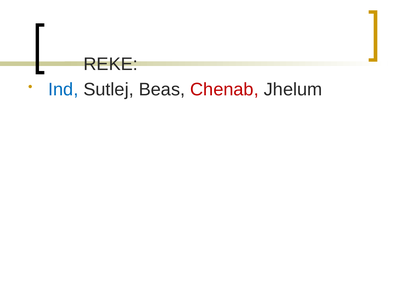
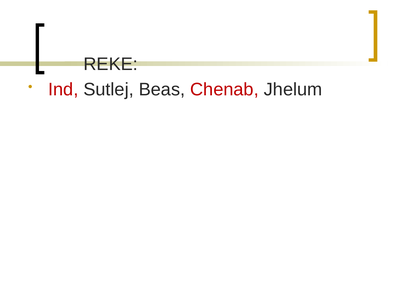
Ind colour: blue -> red
